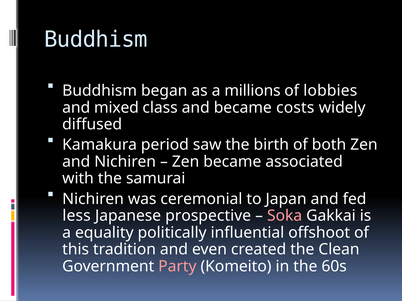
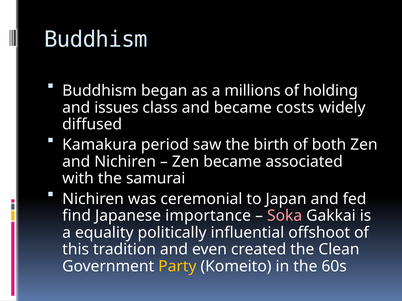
lobbies: lobbies -> holding
mixed: mixed -> issues
less: less -> find
prospective: prospective -> importance
Party colour: pink -> yellow
